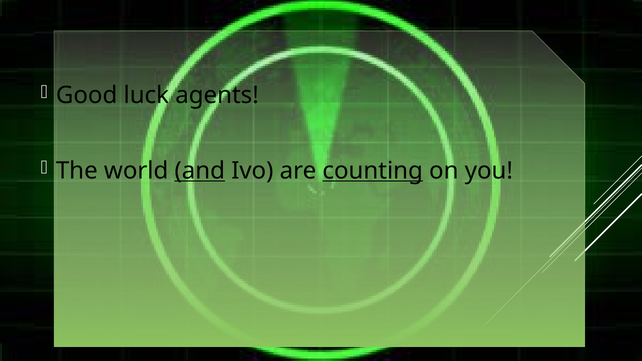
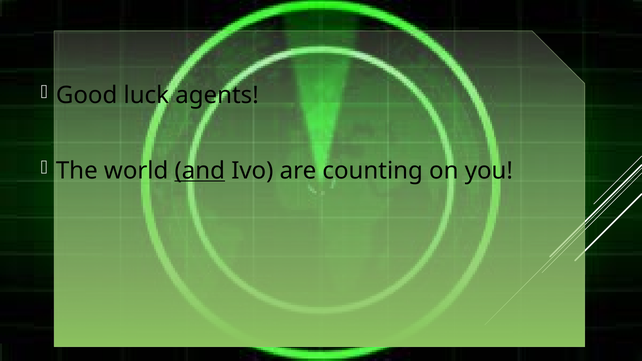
counting underline: present -> none
